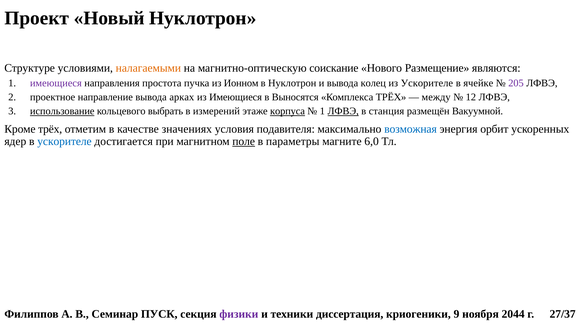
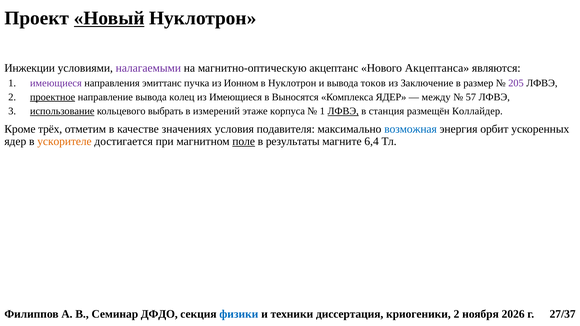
Новый underline: none -> present
Структуре: Структуре -> Инжекции
налагаемыми colour: orange -> purple
соискание: соискание -> акцептанс
Размещение: Размещение -> Акцептанса
простота: простота -> эмиттанс
колец: колец -> токов
из Ускорителе: Ускорителе -> Заключение
ячейке: ячейке -> размер
проектное underline: none -> present
арках: арках -> колец
Комплекса ТРЁХ: ТРЁХ -> ЯДЕР
12: 12 -> 57
корпуса underline: present -> none
Вакуумной: Вакуумной -> Коллайдер
ускорителе at (64, 141) colour: blue -> orange
параметры: параметры -> результаты
6,0: 6,0 -> 6,4
ПУСК: ПУСК -> ДФДО
физики colour: purple -> blue
криогеники 9: 9 -> 2
2044: 2044 -> 2026
